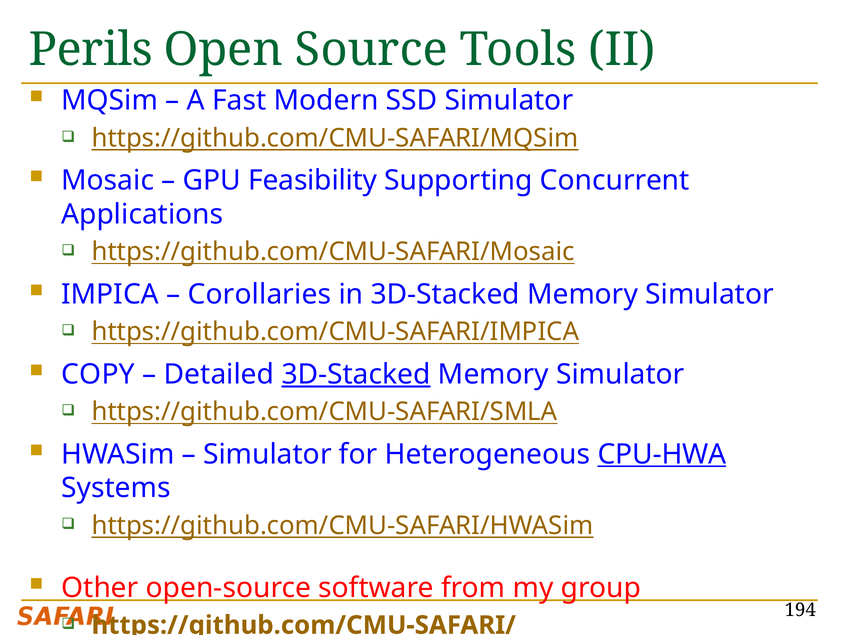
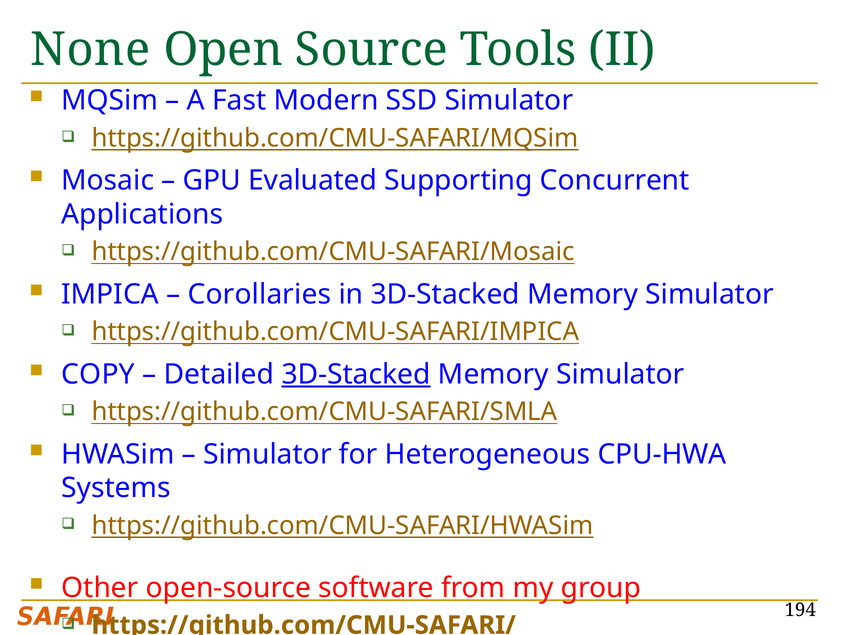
Perils: Perils -> None
Feasibility: Feasibility -> Evaluated
CPU-HWA underline: present -> none
